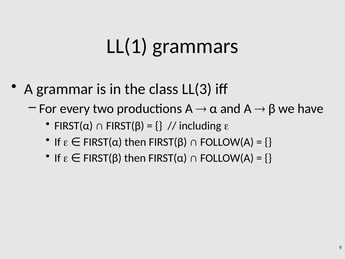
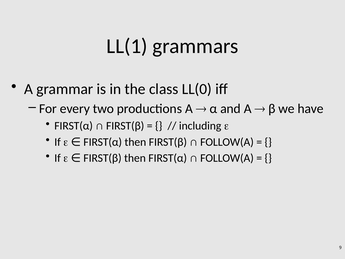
LL(3: LL(3 -> LL(0
